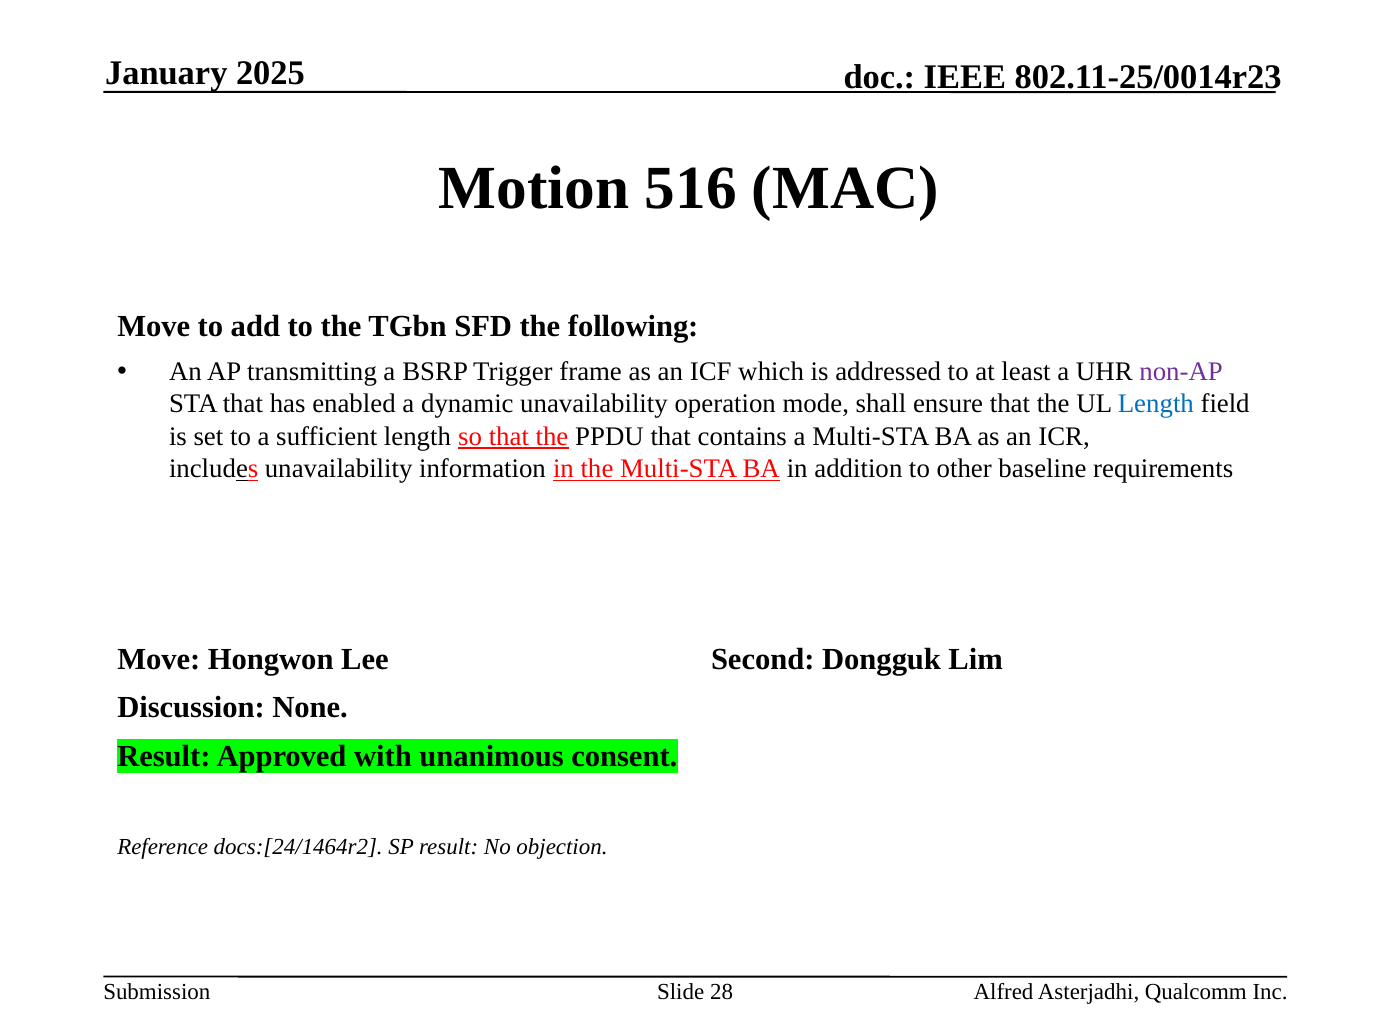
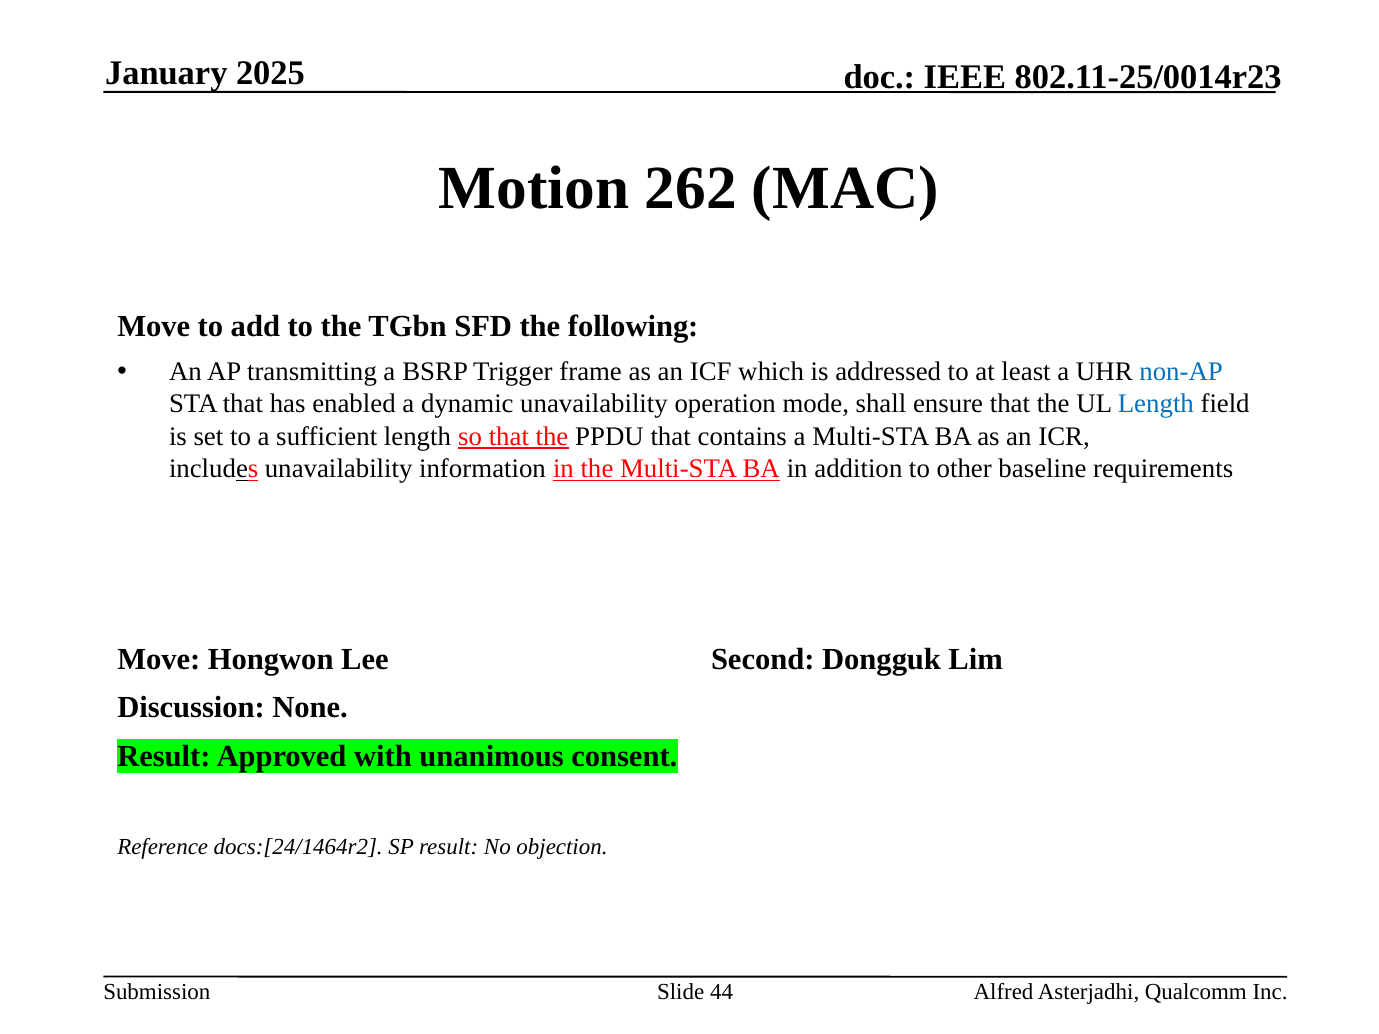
516: 516 -> 262
non-AP colour: purple -> blue
28: 28 -> 44
